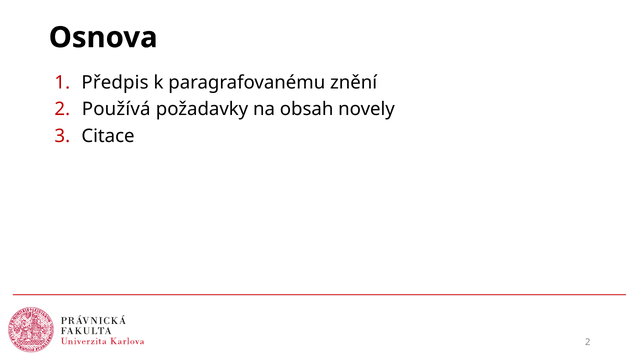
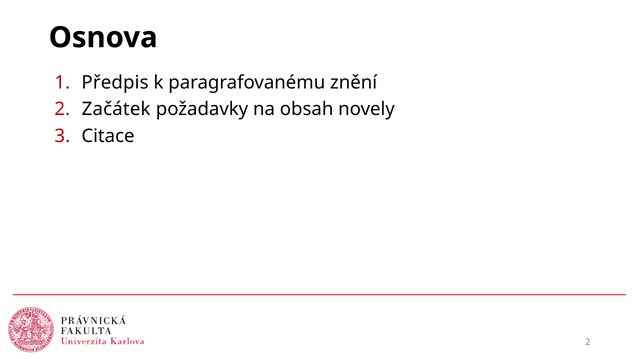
Používá: Používá -> Začátek
